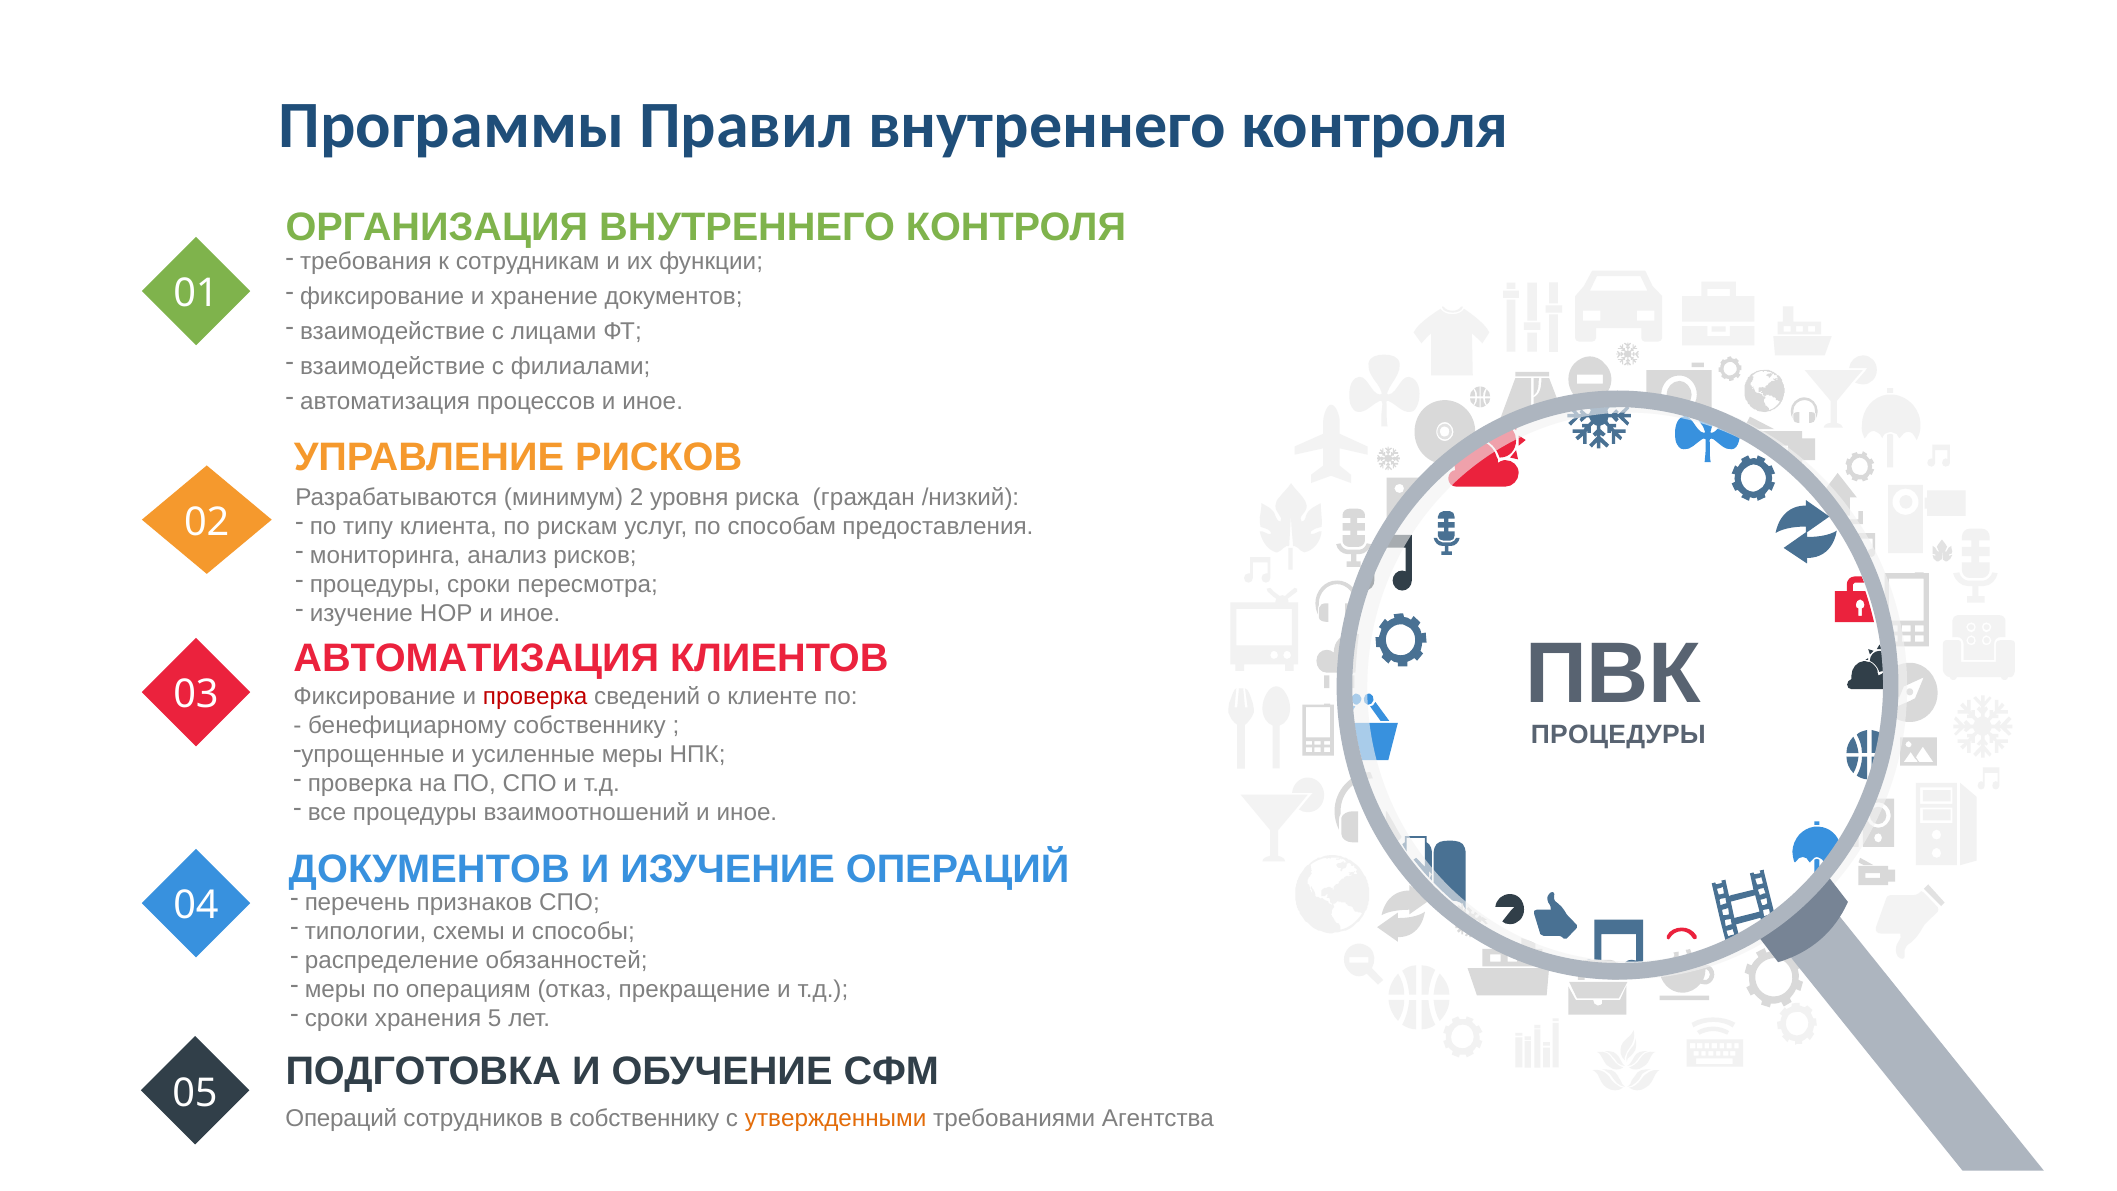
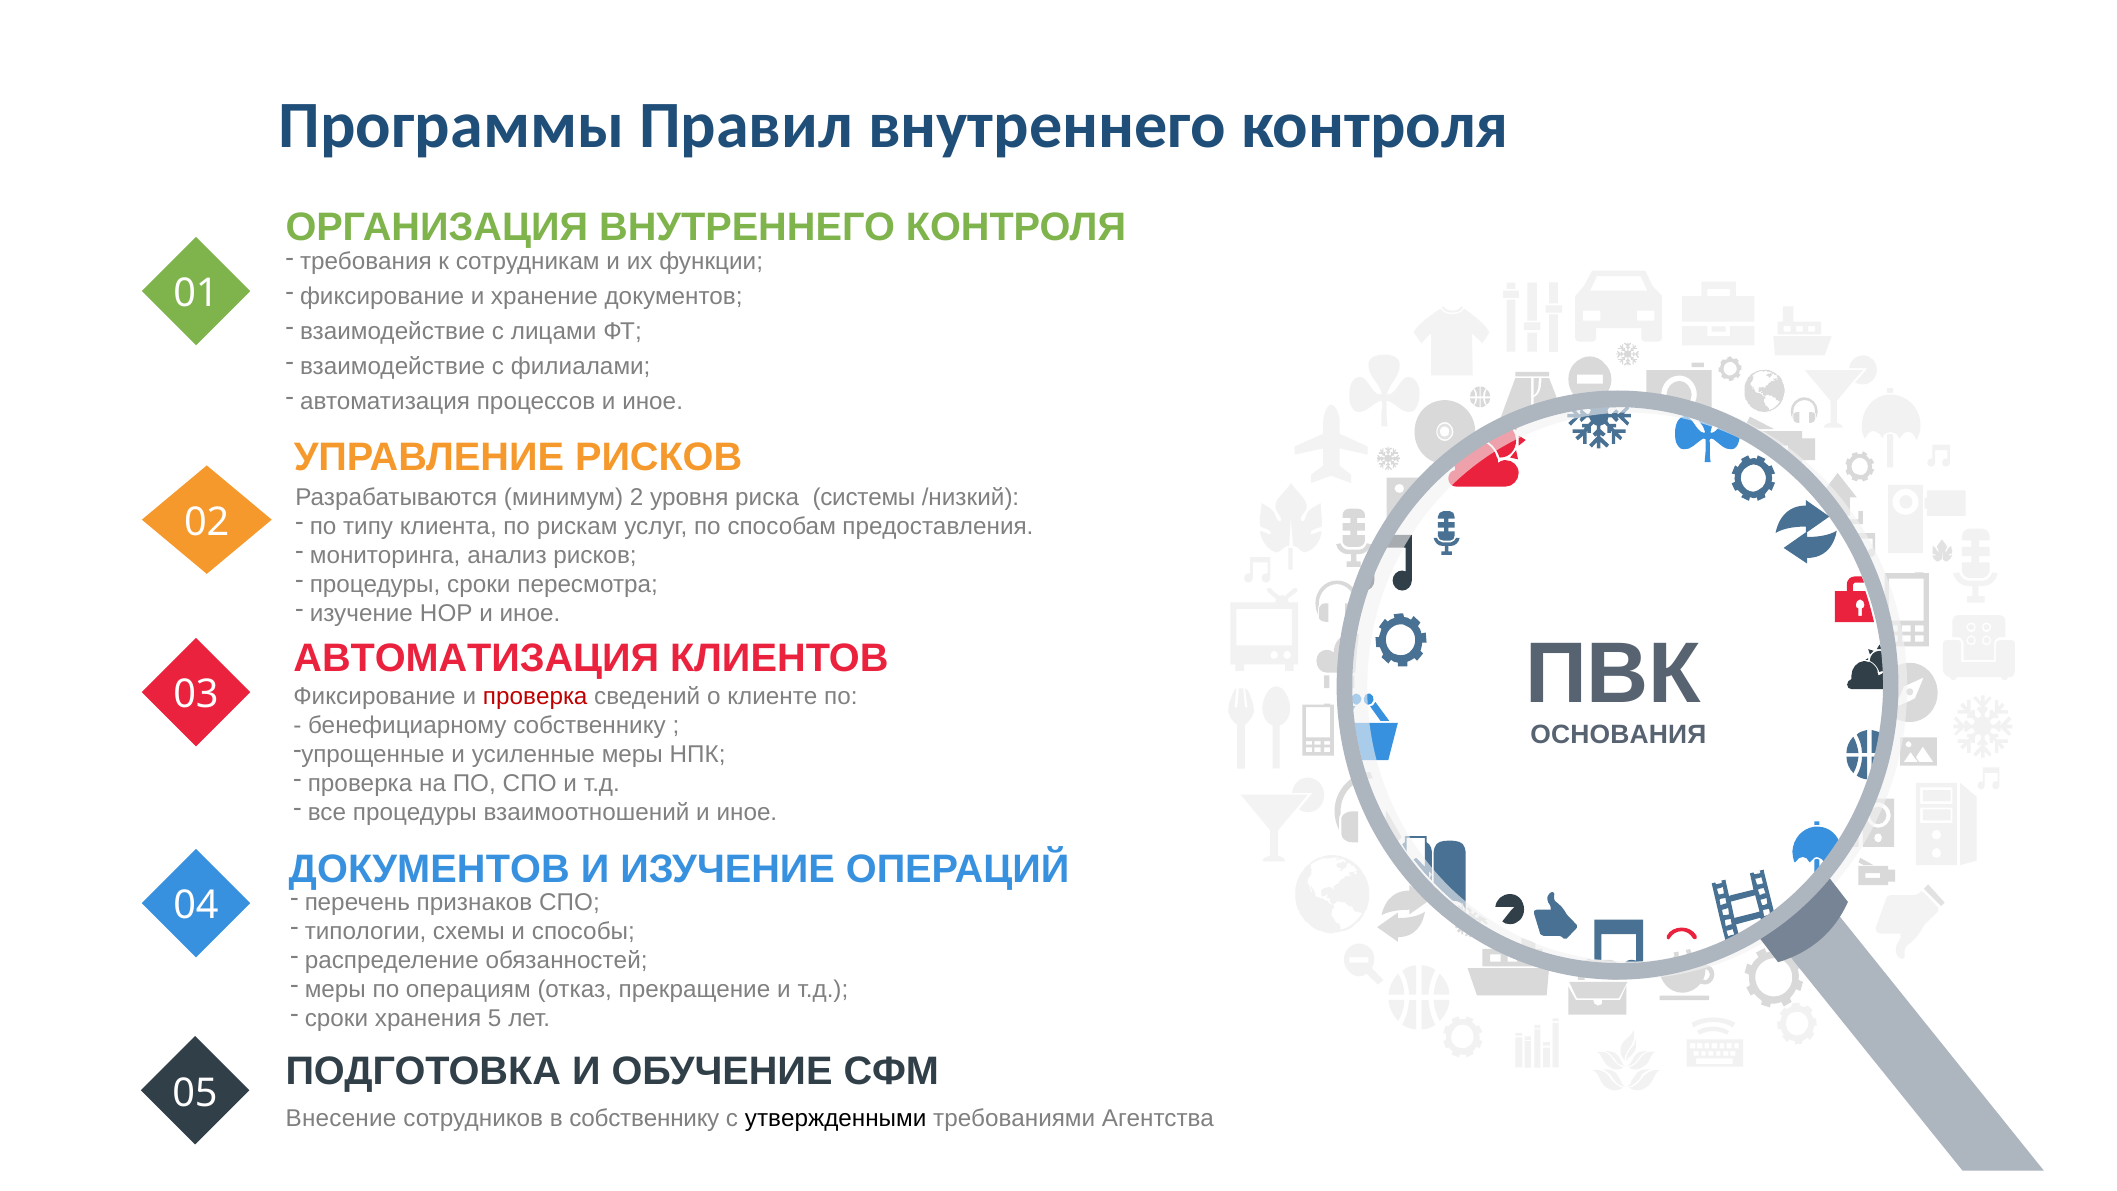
граждан: граждан -> системы
ПРОЦЕДУРЫ at (1618, 734): ПРОЦЕДУРЫ -> ОСНОВАНИЯ
Операций at (341, 1118): Операций -> Внесение
утвержденными colour: orange -> black
